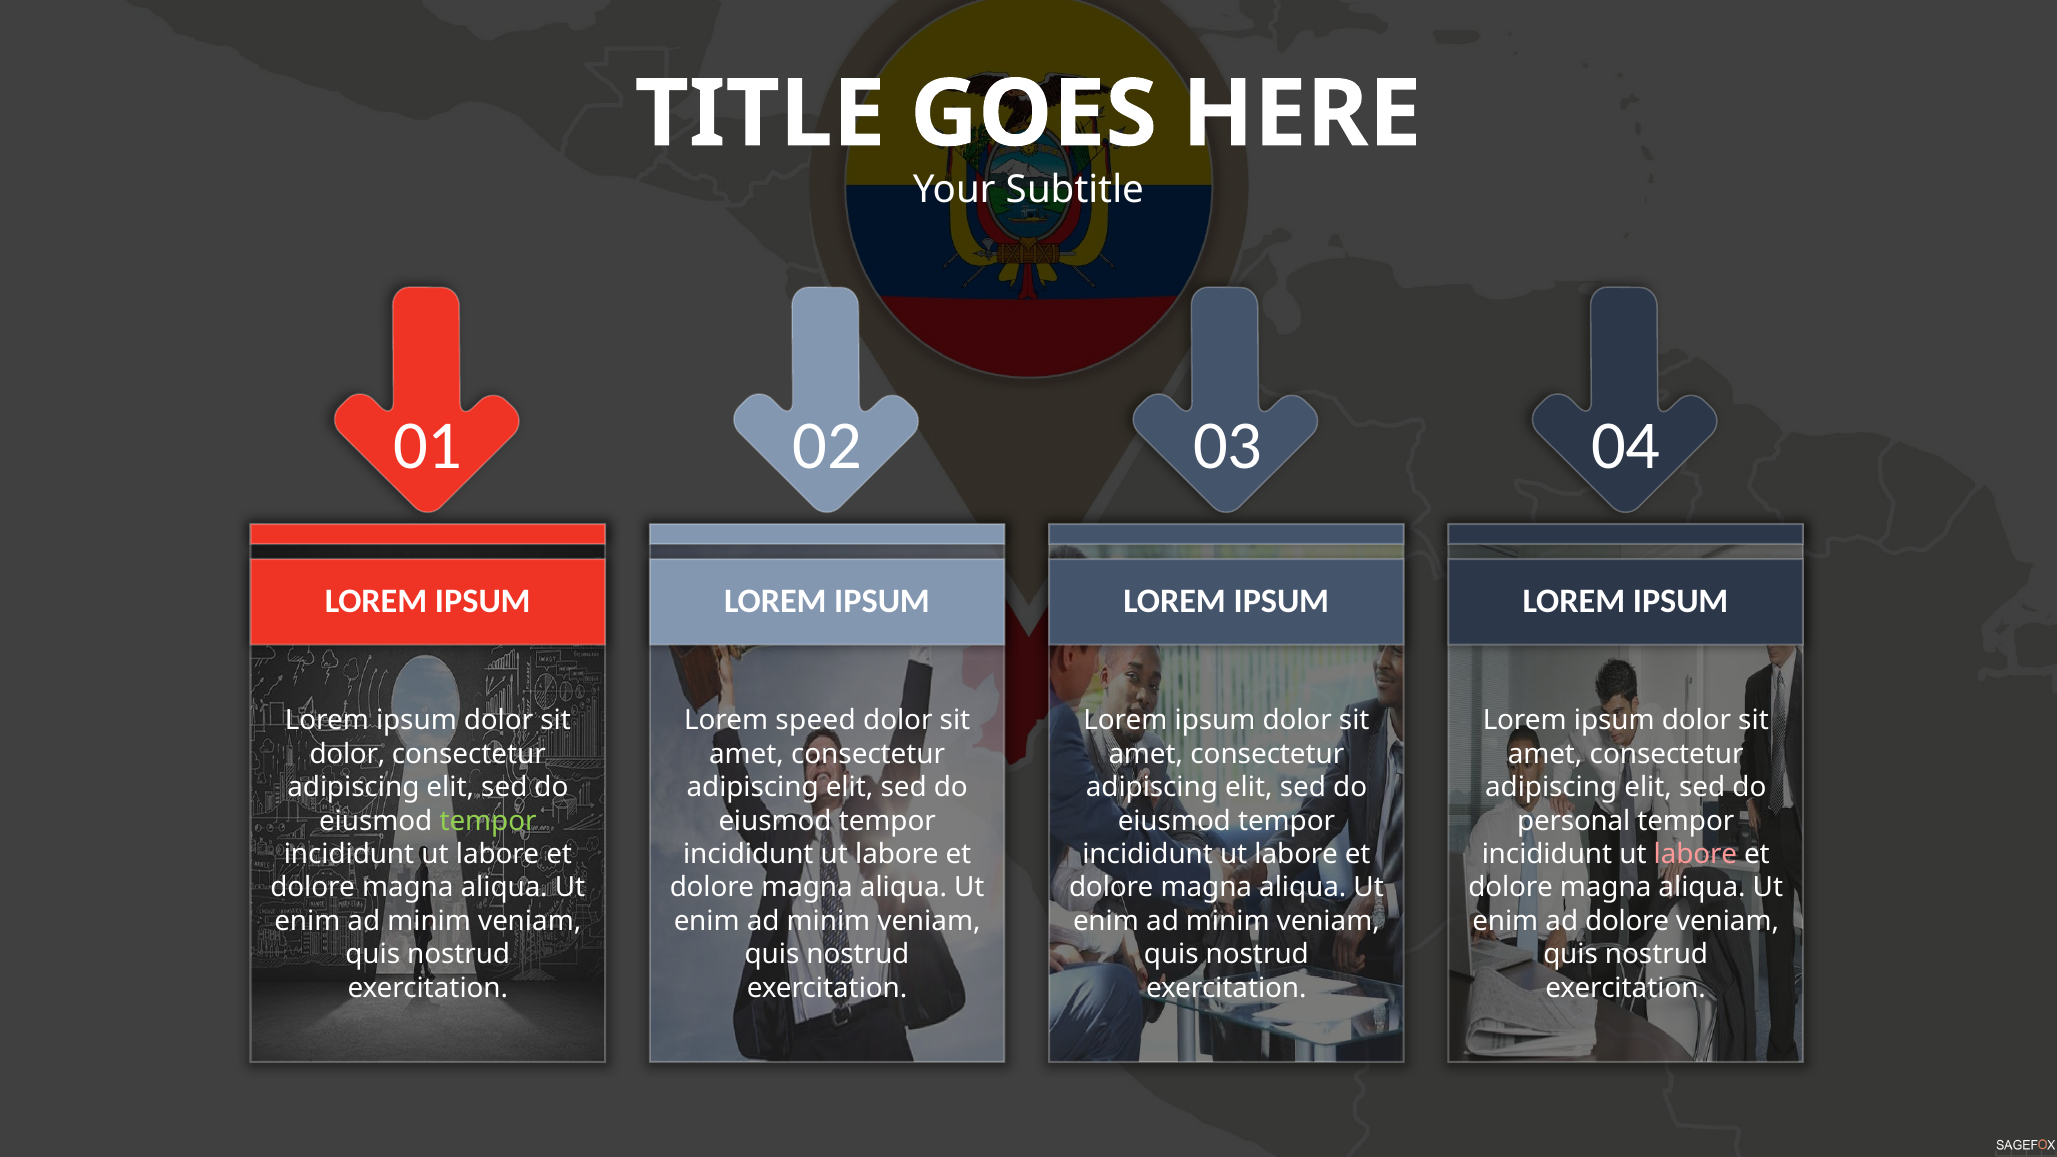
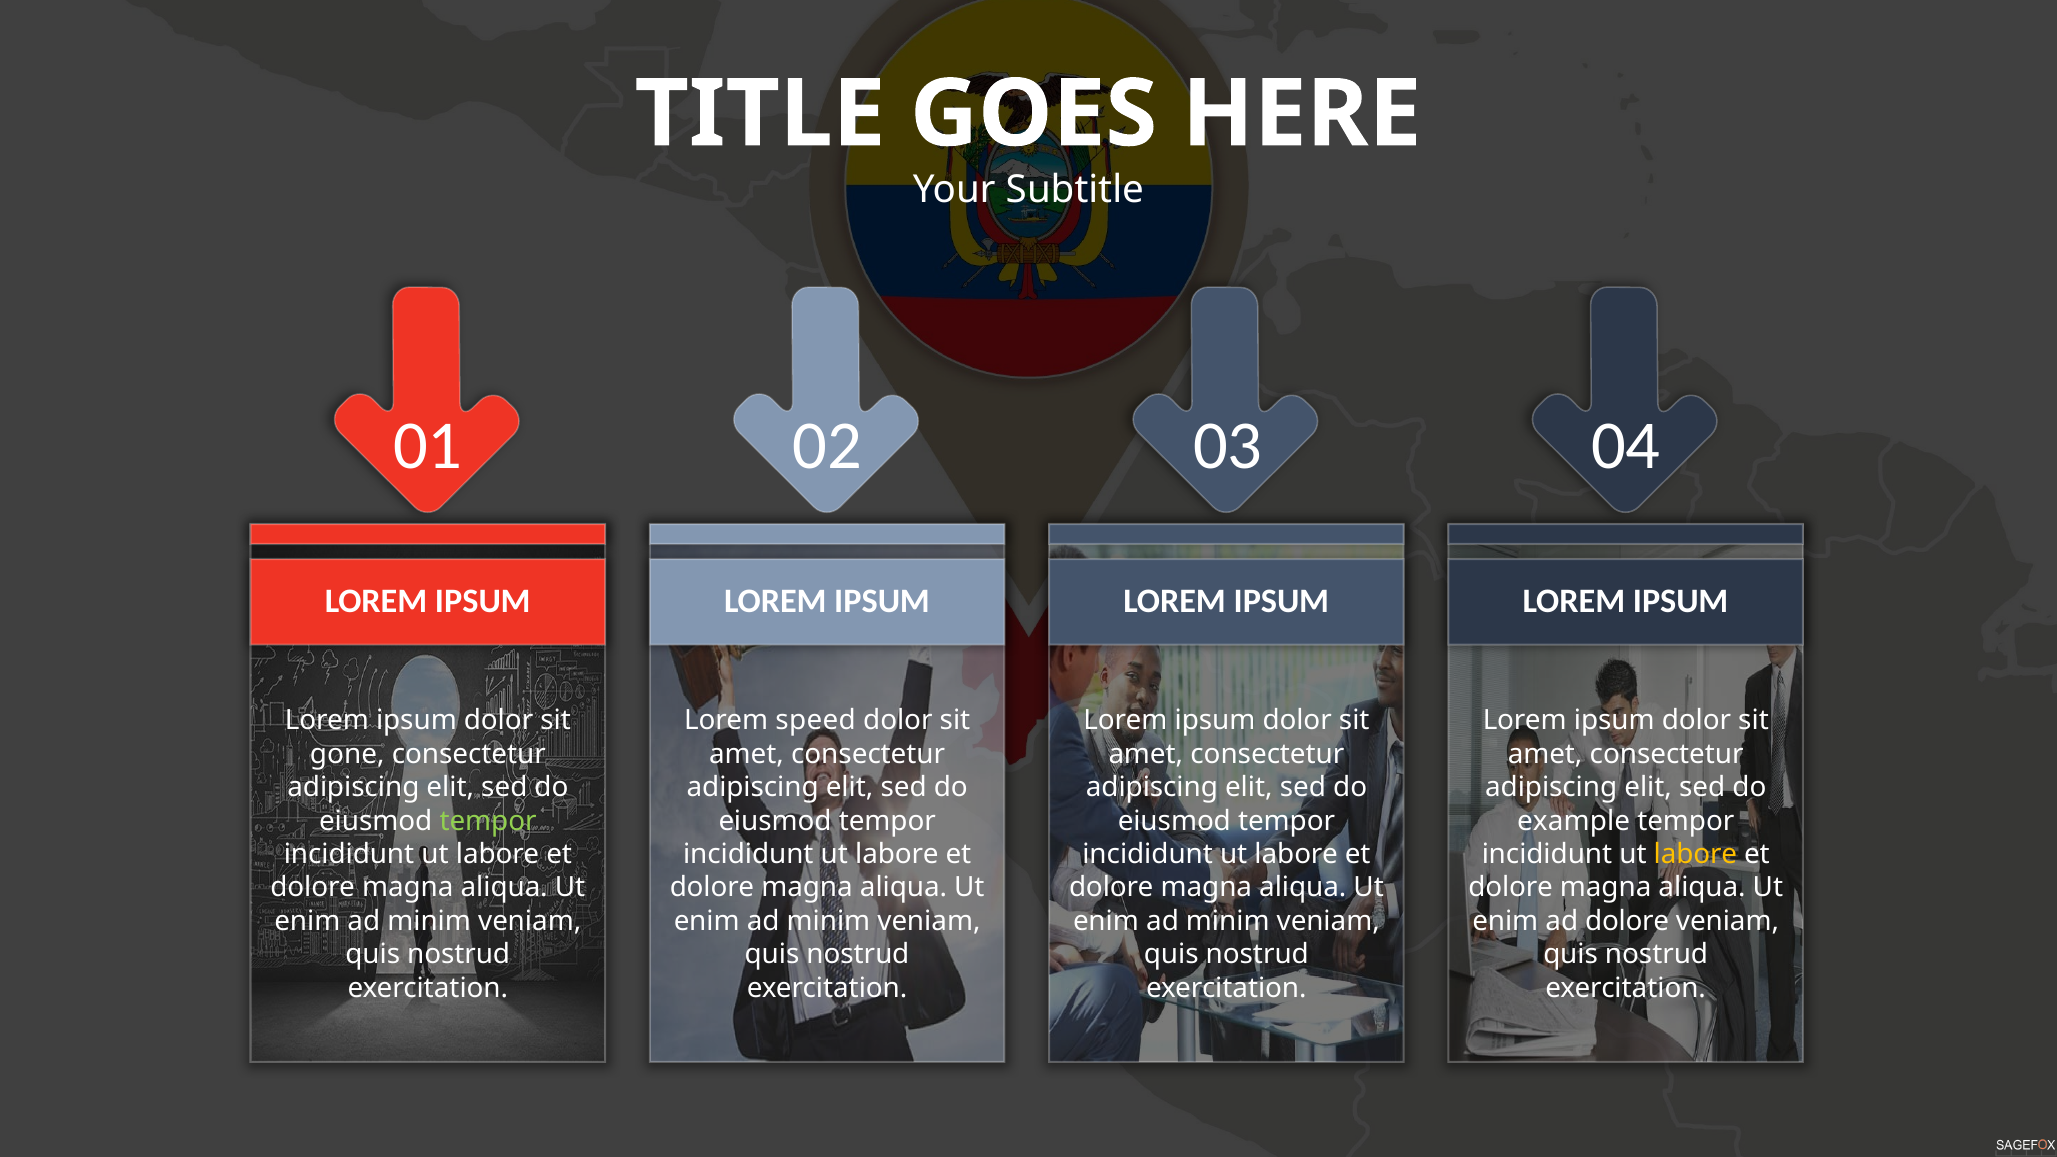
dolor at (347, 754): dolor -> gone
personal: personal -> example
labore at (1695, 854) colour: pink -> yellow
